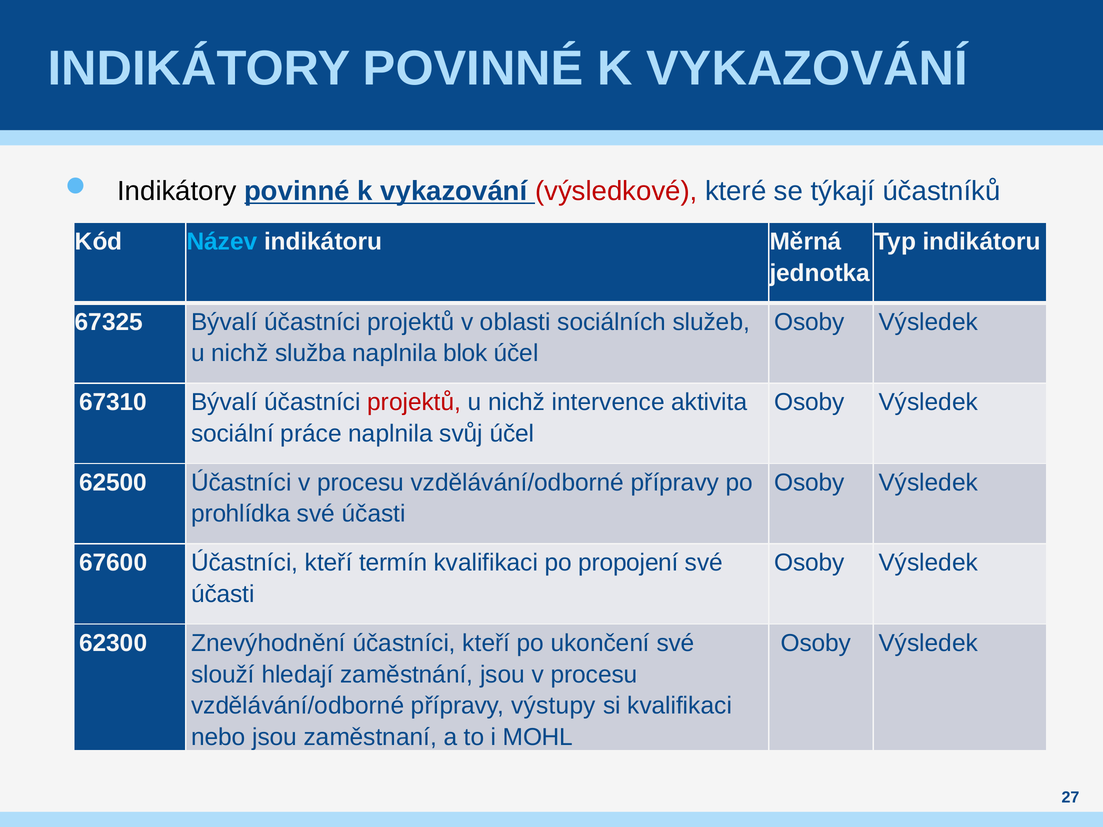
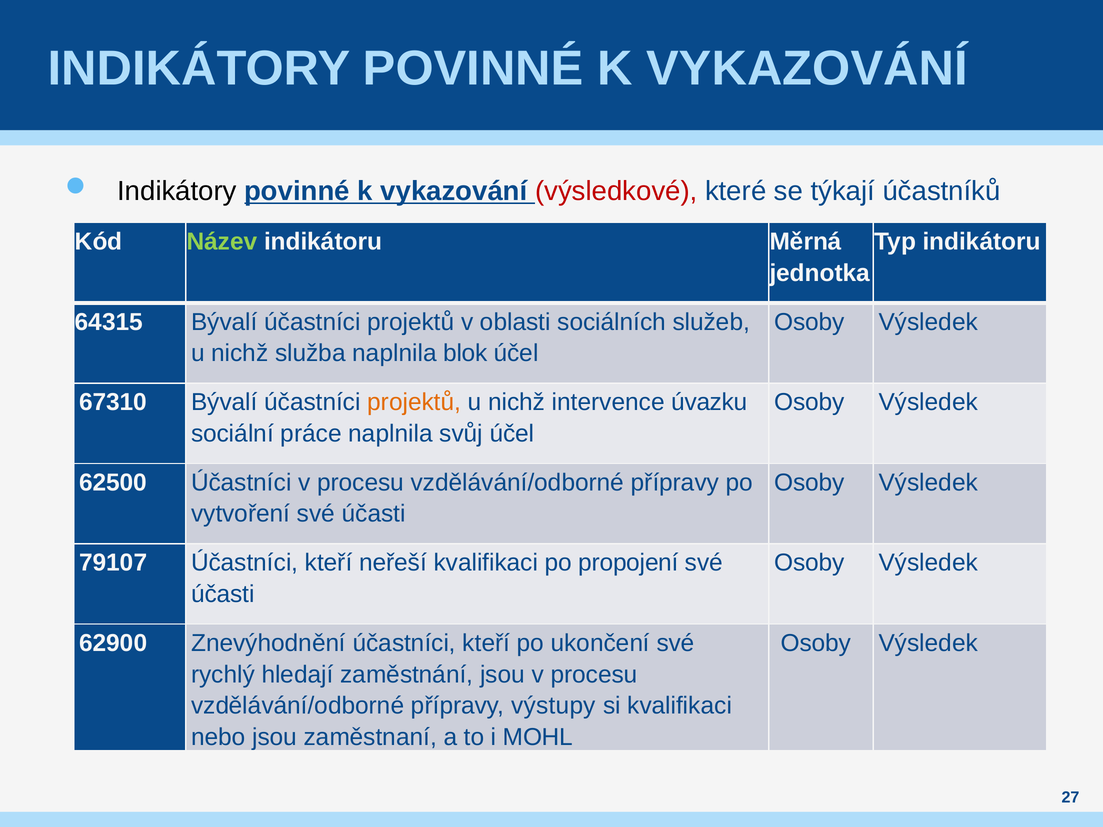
Název colour: light blue -> light green
67325: 67325 -> 64315
projektů at (414, 402) colour: red -> orange
aktivita: aktivita -> úvazku
prohlídka: prohlídka -> vytvoření
67600: 67600 -> 79107
termín: termín -> neřeší
62300: 62300 -> 62900
slouží: slouží -> rychlý
